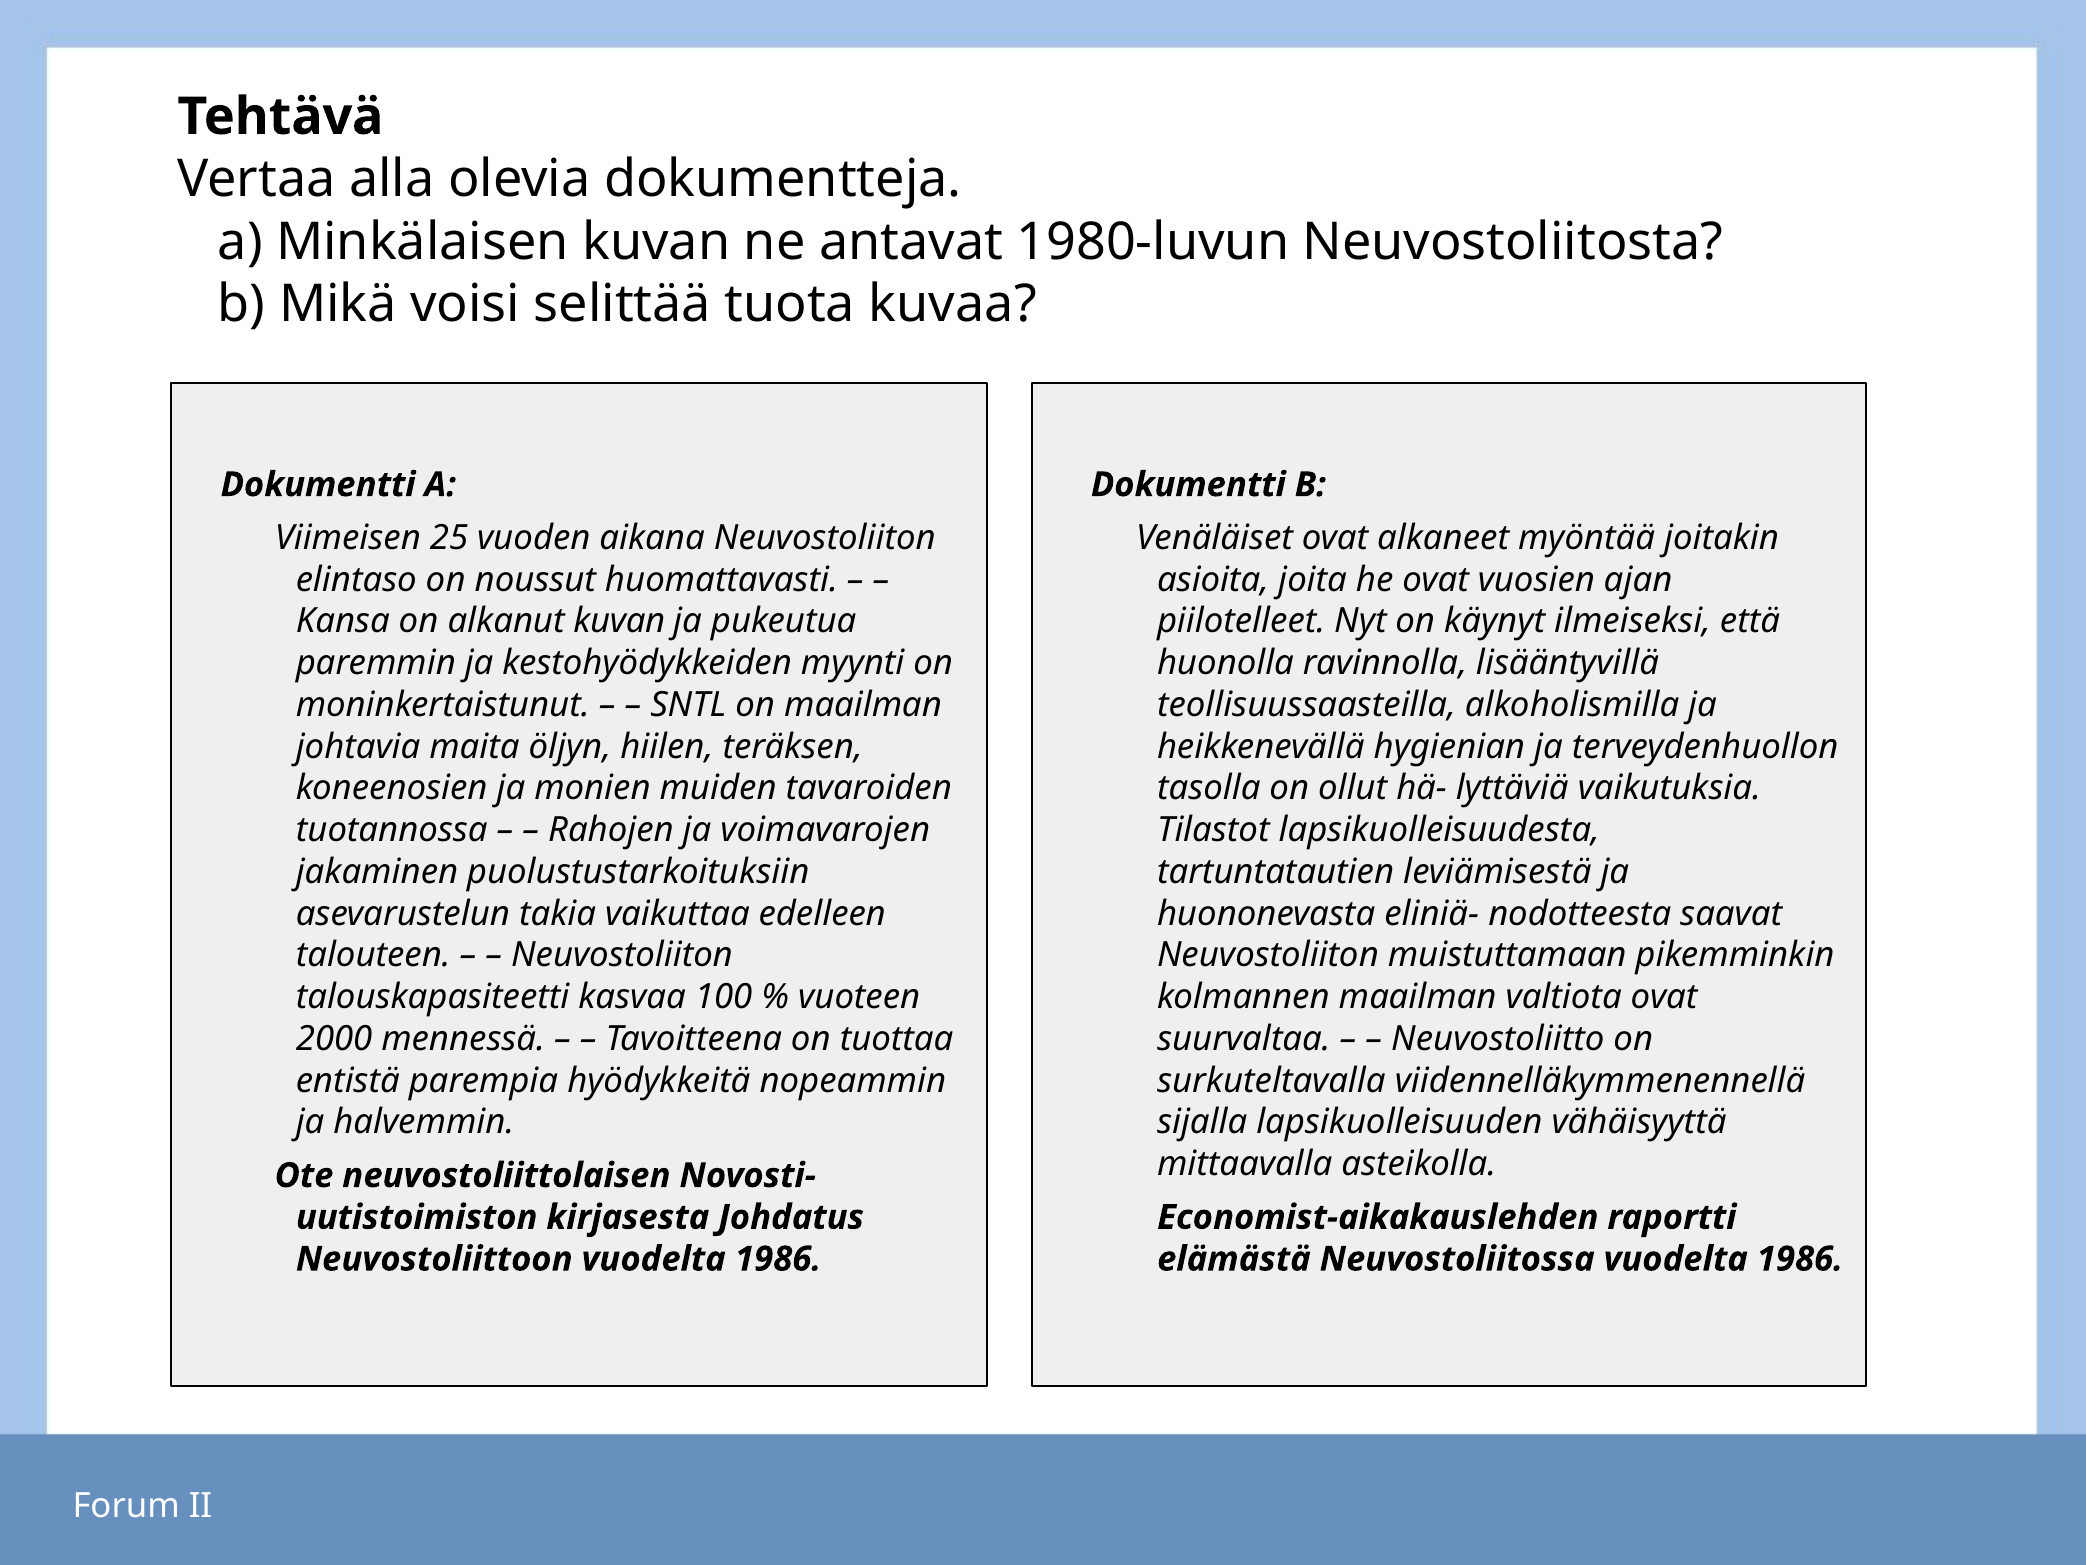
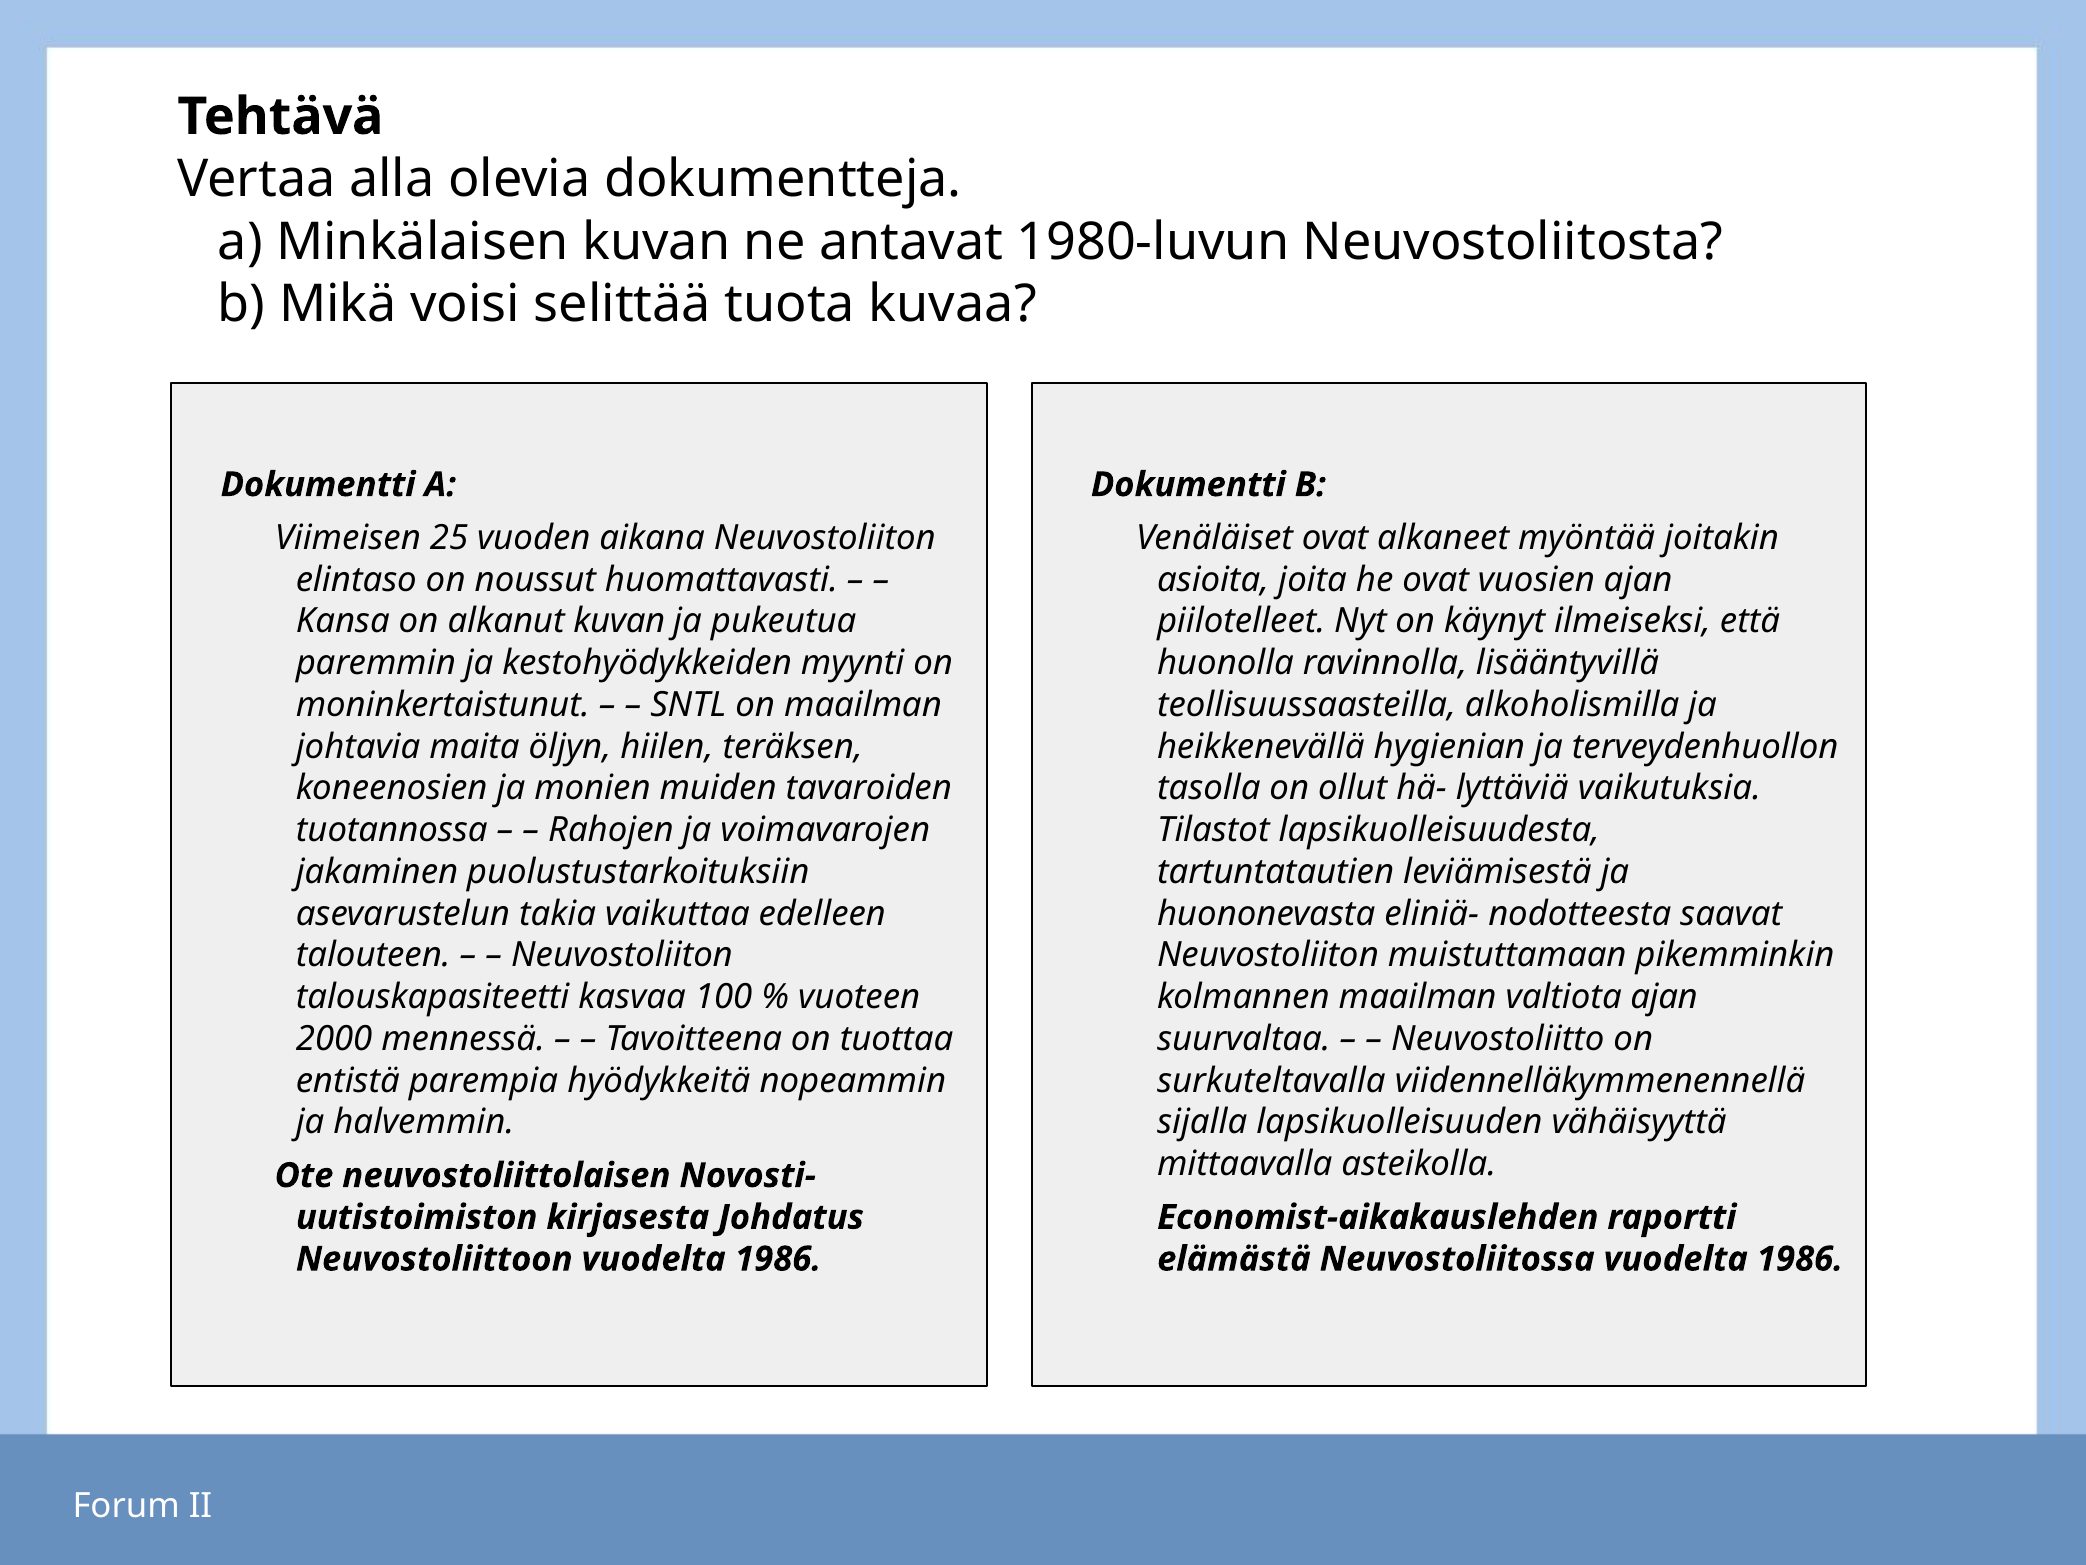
valtiota ovat: ovat -> ajan
